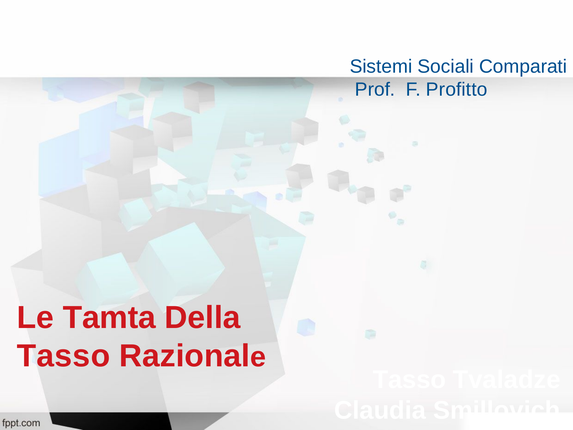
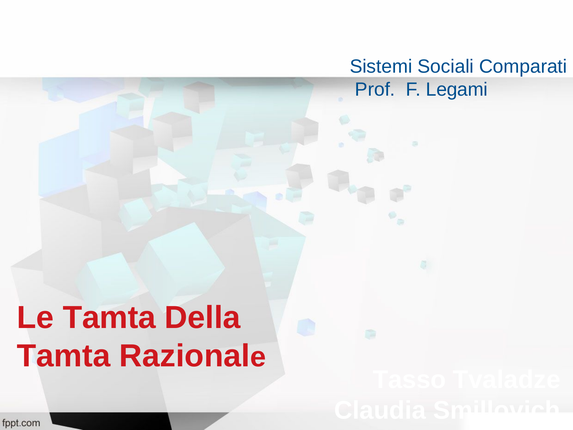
Profitto: Profitto -> Legami
Tasso at (63, 356): Tasso -> Tamta
